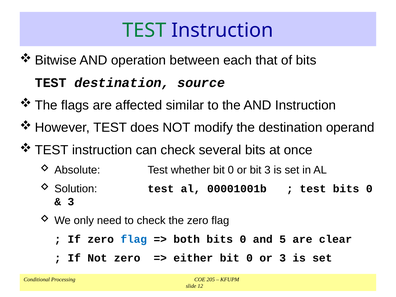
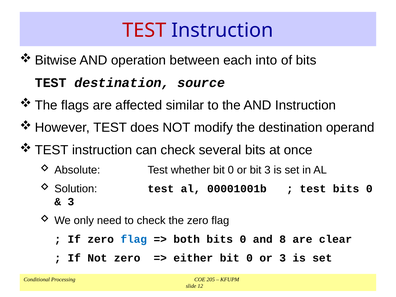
TEST at (144, 30) colour: green -> red
that: that -> into
5: 5 -> 8
